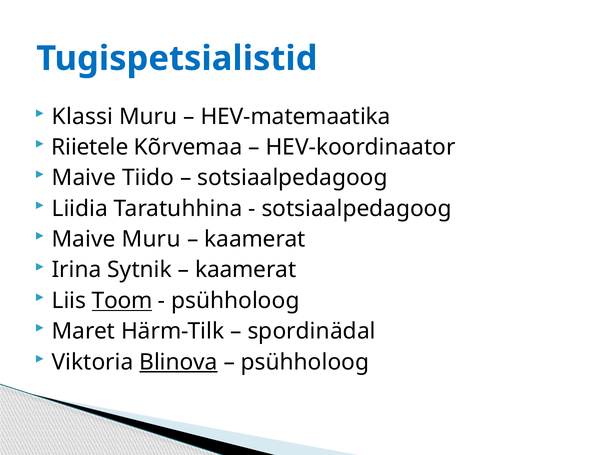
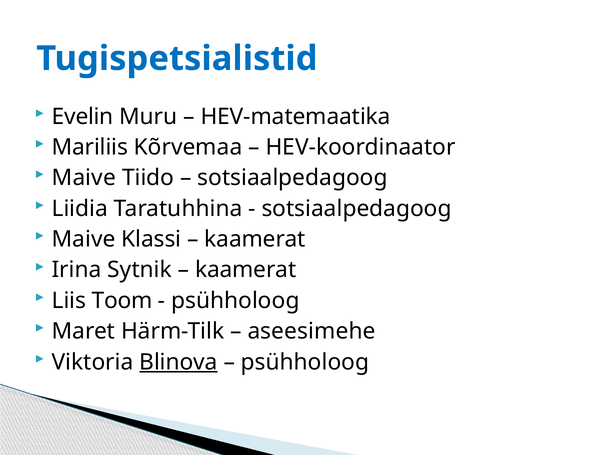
Klassi: Klassi -> Evelin
Riietele: Riietele -> Mariliis
Maive Muru: Muru -> Klassi
Toom underline: present -> none
spordinädal: spordinädal -> aseesimehe
